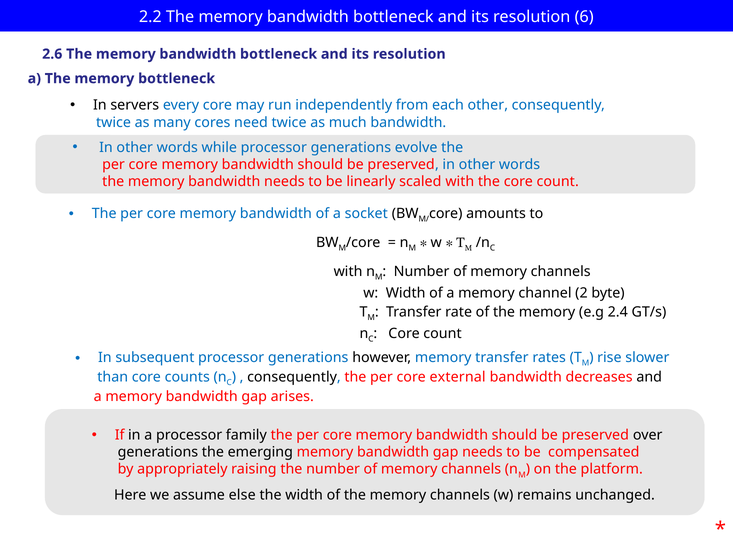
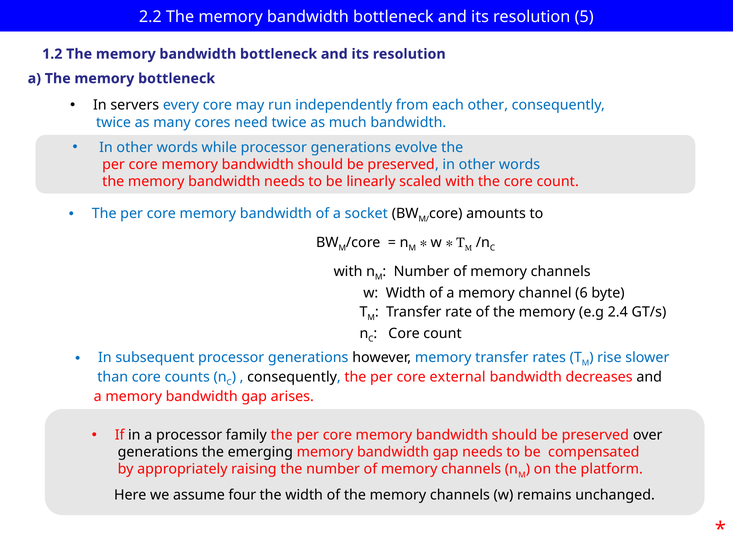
6: 6 -> 5
2.6: 2.6 -> 1.2
2: 2 -> 6
else: else -> four
